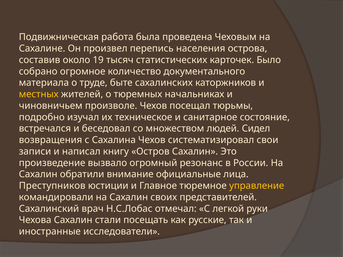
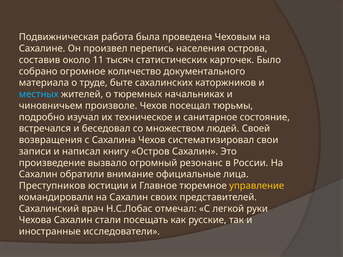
19: 19 -> 11
местных colour: yellow -> light blue
Сидел: Сидел -> Своей
